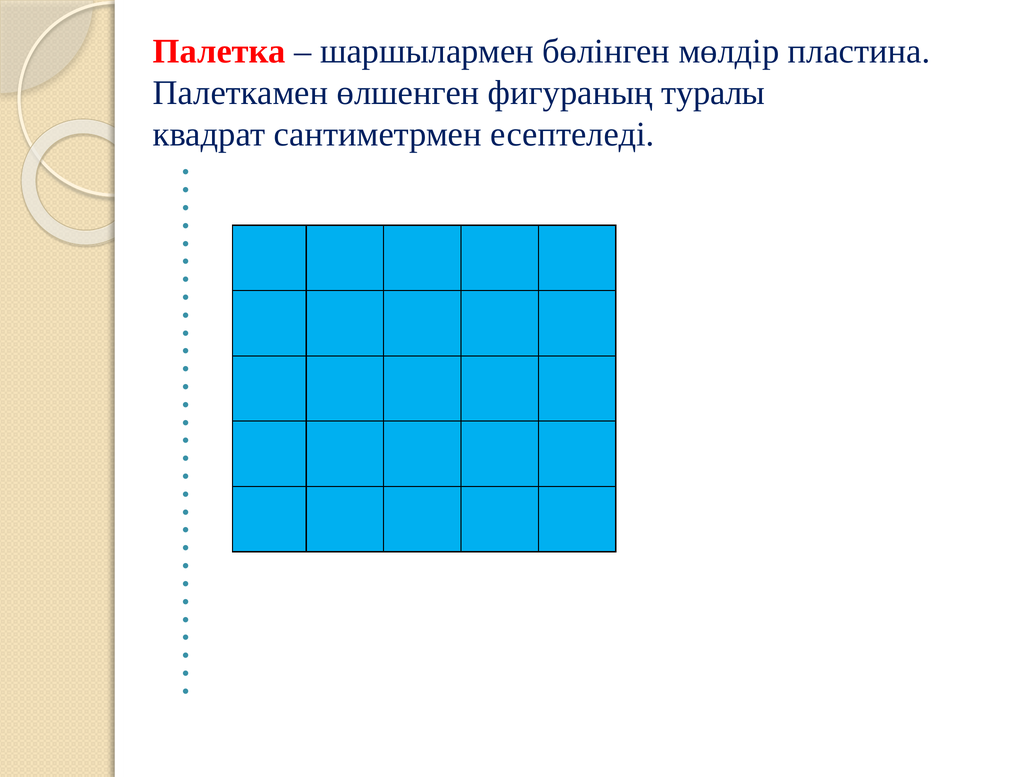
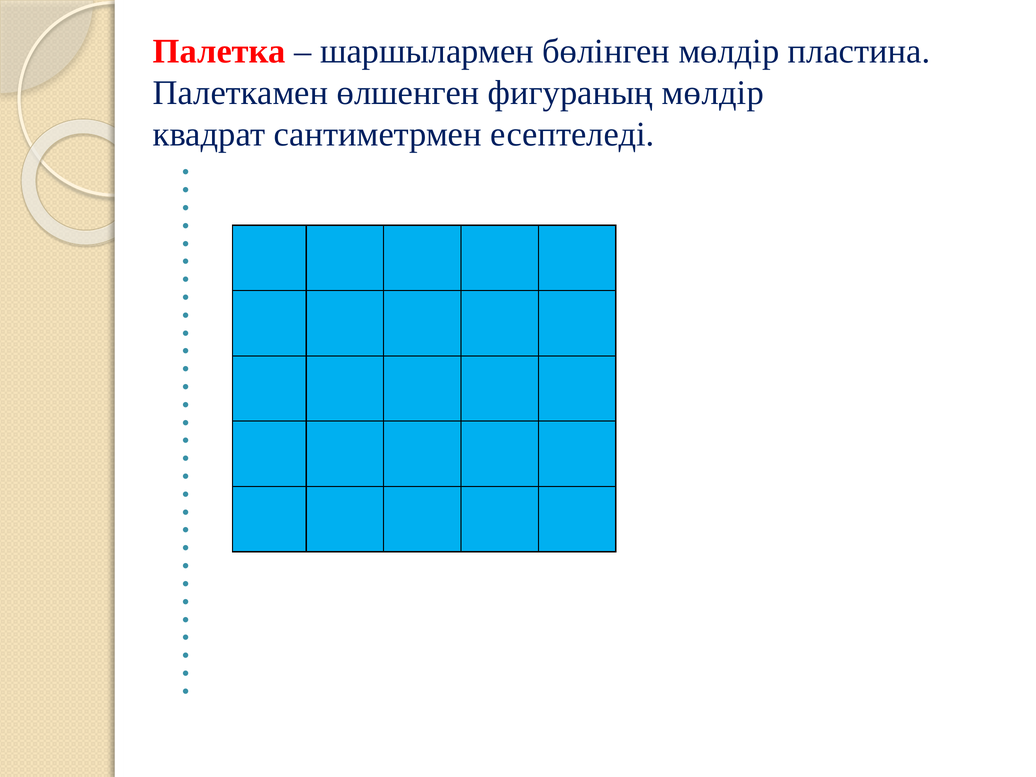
фигураның туралы: туралы -> мөлдір
